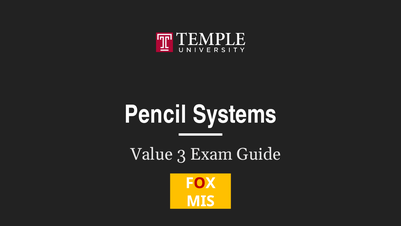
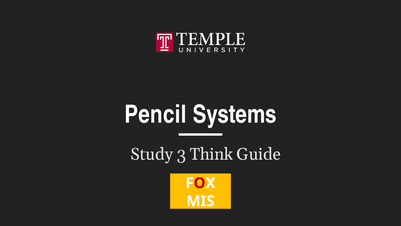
Value: Value -> Study
Exam: Exam -> Think
